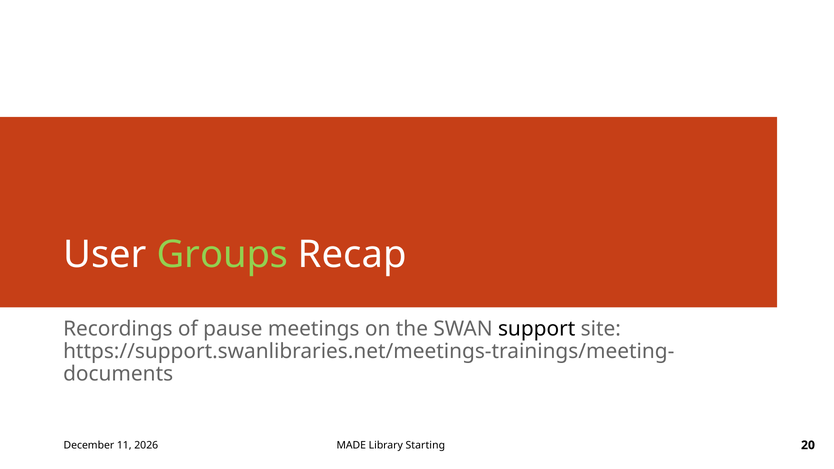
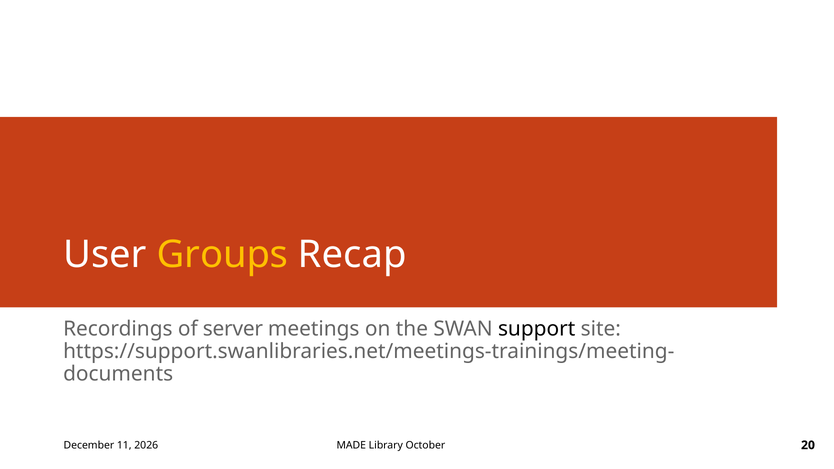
Groups colour: light green -> yellow
pause: pause -> server
Starting: Starting -> October
